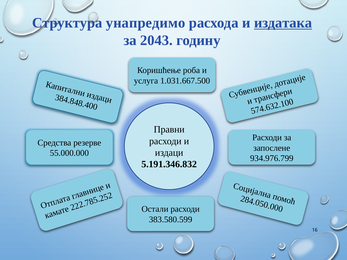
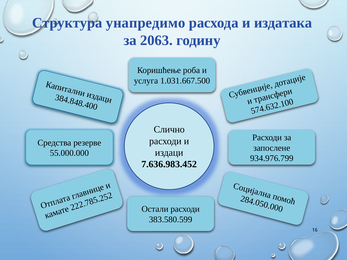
издатака underline: present -> none
2043: 2043 -> 2063
Правни: Правни -> Слично
5.191.346.832: 5.191.346.832 -> 7.636.983.452
